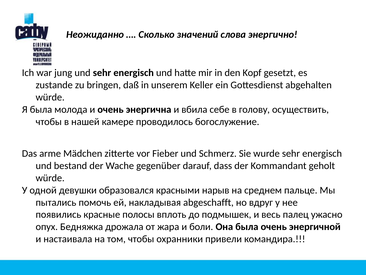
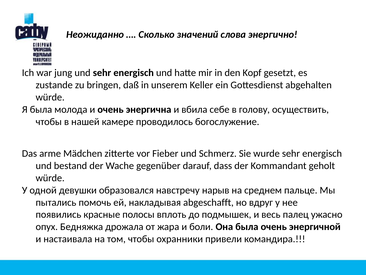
красными: красными -> навстречу
